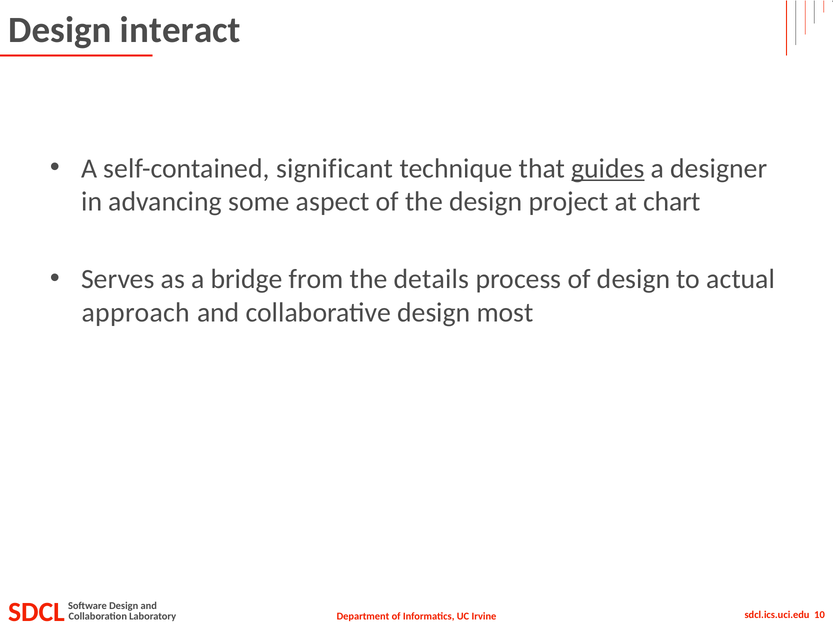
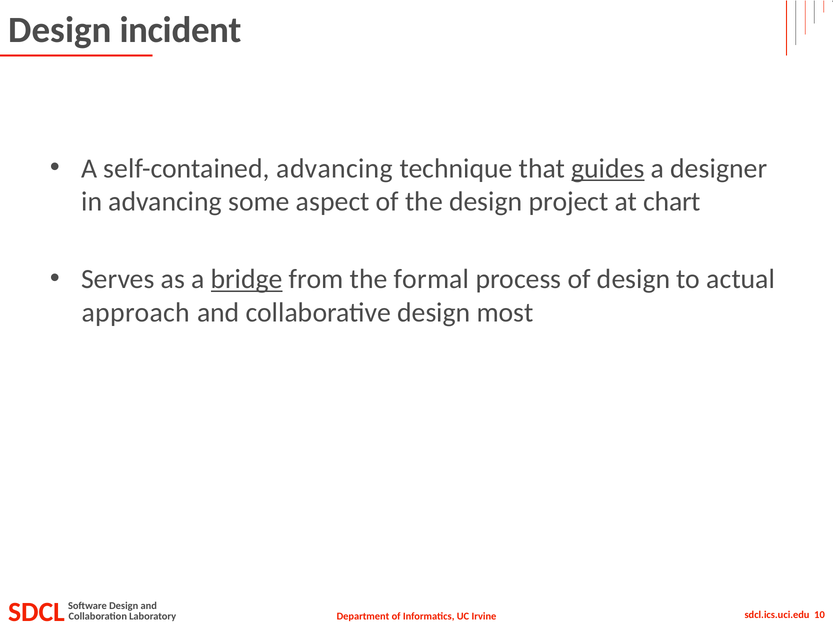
interact: interact -> incident
self-contained significant: significant -> advancing
bridge underline: none -> present
details: details -> formal
